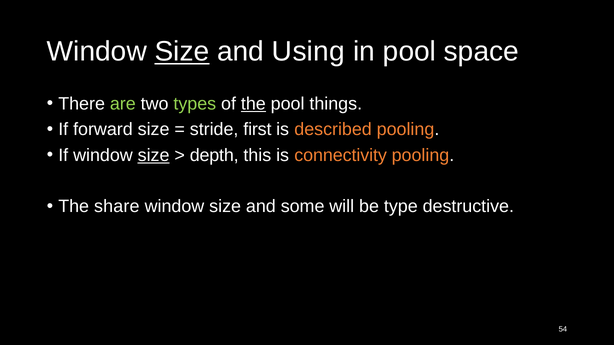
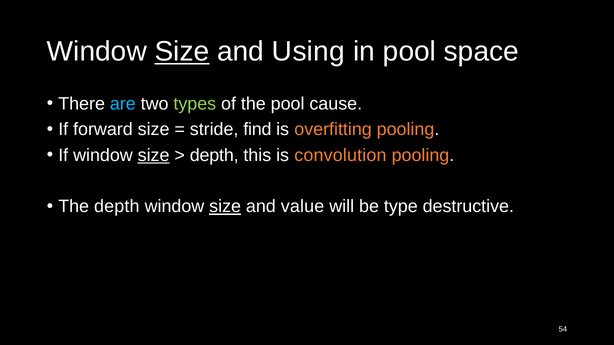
are colour: light green -> light blue
the at (253, 104) underline: present -> none
things: things -> cause
first: first -> find
described: described -> overfitting
connectivity: connectivity -> convolution
The share: share -> depth
size at (225, 207) underline: none -> present
some: some -> value
